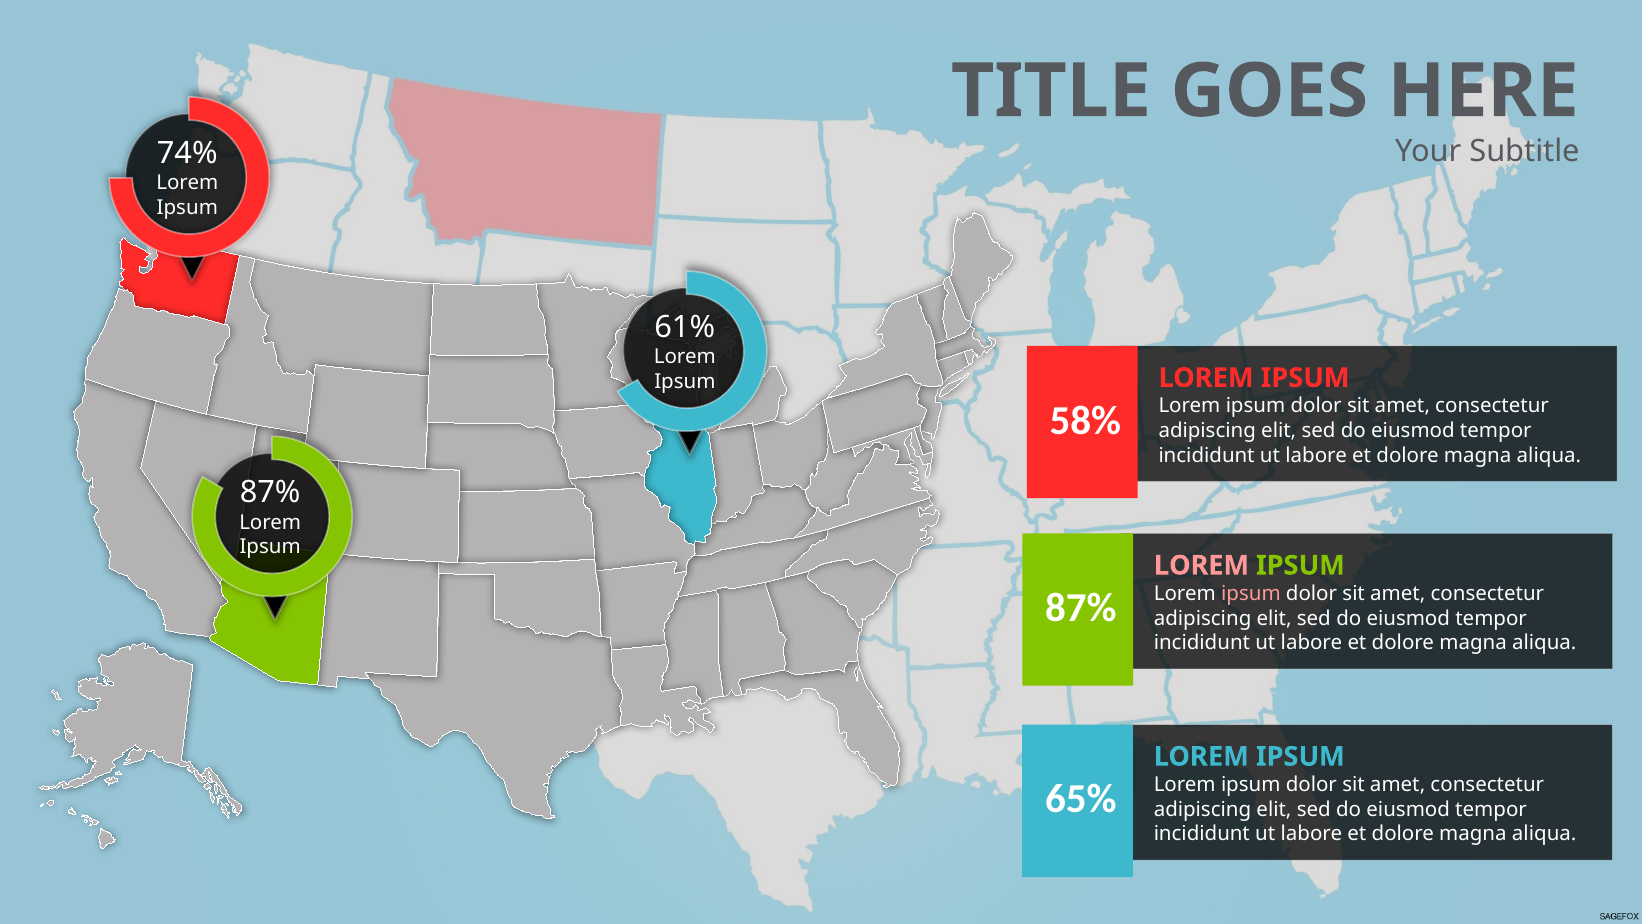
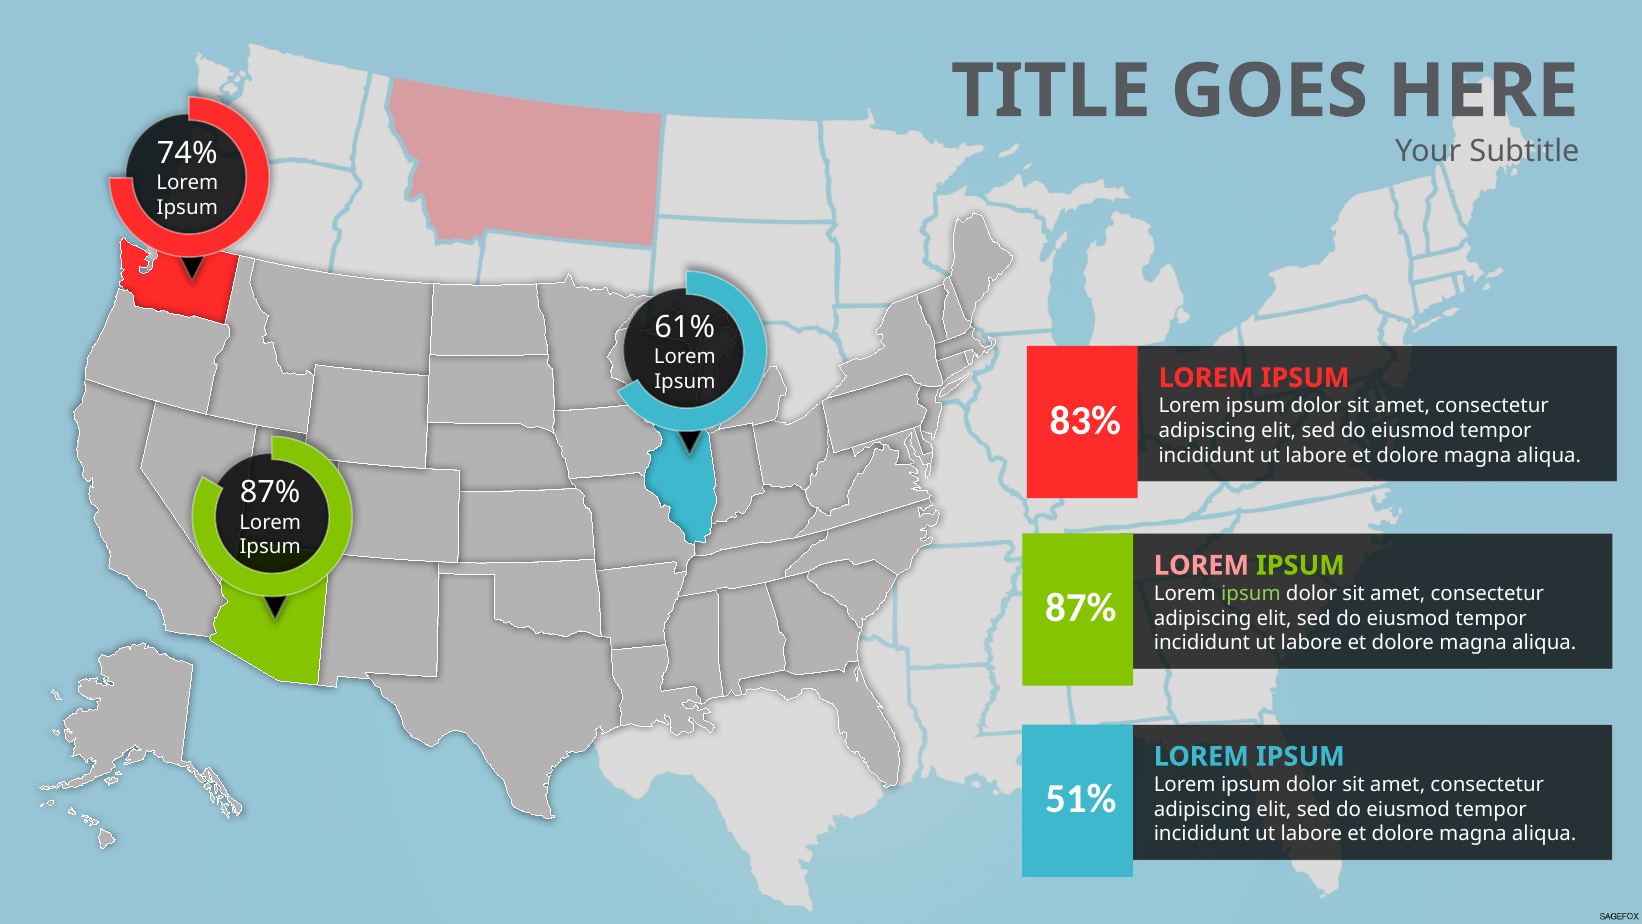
58%: 58% -> 83%
ipsum at (1251, 594) colour: pink -> light green
65%: 65% -> 51%
